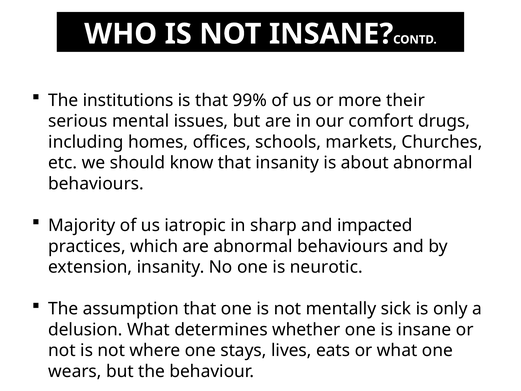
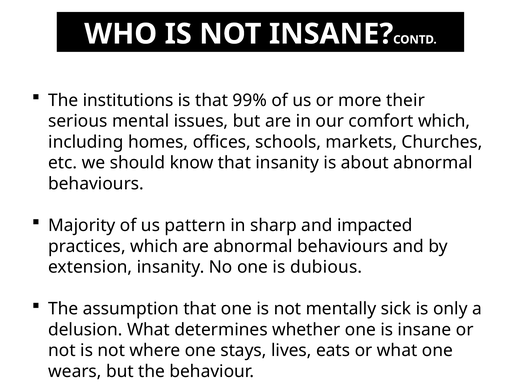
comfort drugs: drugs -> which
iatropic: iatropic -> pattern
neurotic: neurotic -> dubious
